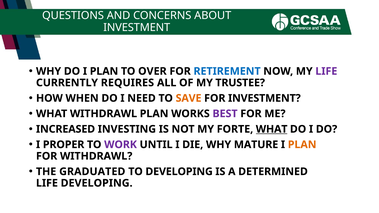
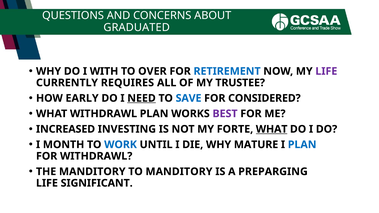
INVESTMENT at (137, 27): INVESTMENT -> GRADUATED
DO I PLAN: PLAN -> WITH
WHEN: WHEN -> EARLY
NEED underline: none -> present
SAVE colour: orange -> blue
FOR INVESTMENT: INVESTMENT -> CONSIDERED
PROPER: PROPER -> MONTH
WORK colour: purple -> blue
PLAN at (302, 145) colour: orange -> blue
THE GRADUATED: GRADUATED -> MANDITORY
TO DEVELOPING: DEVELOPING -> MANDITORY
DETERMINED: DETERMINED -> PREPARGING
LIFE DEVELOPING: DEVELOPING -> SIGNIFICANT
